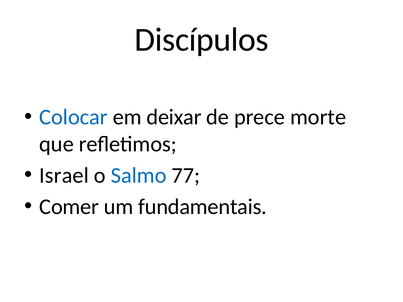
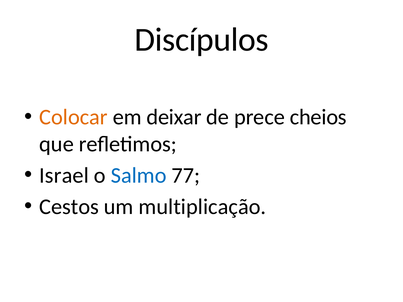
Colocar colour: blue -> orange
morte: morte -> cheios
Comer: Comer -> Cestos
fundamentais: fundamentais -> multiplicação
